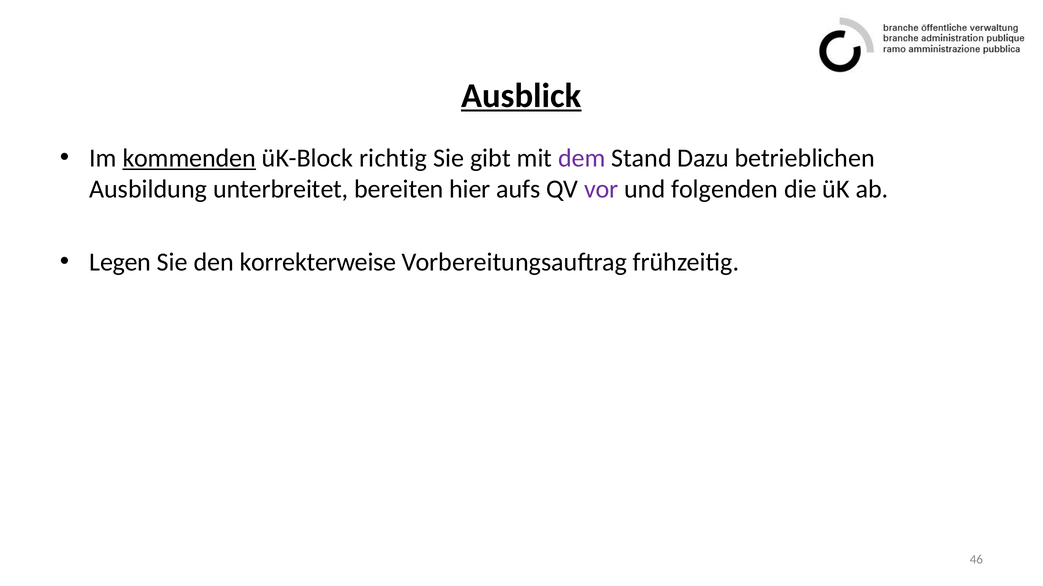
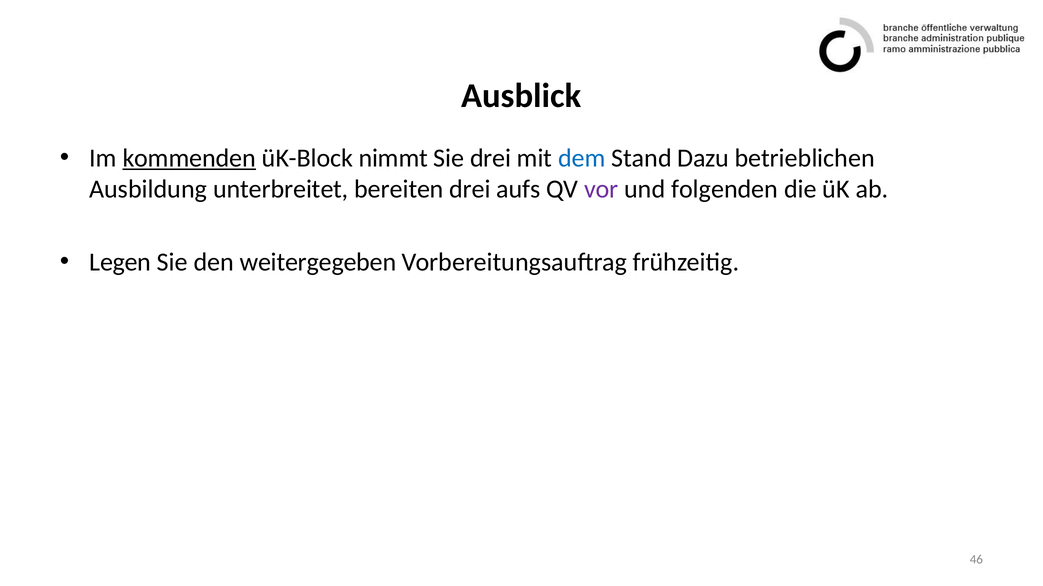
Ausblick underline: present -> none
richtig: richtig -> nimmt
Sie gibt: gibt -> drei
dem colour: purple -> blue
bereiten hier: hier -> drei
korrekterweise: korrekterweise -> weitergegeben
